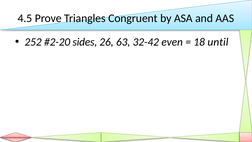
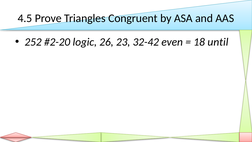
sides: sides -> logic
63: 63 -> 23
